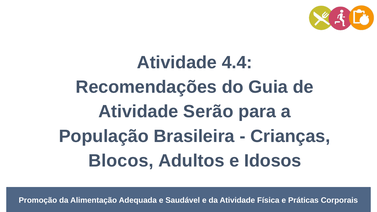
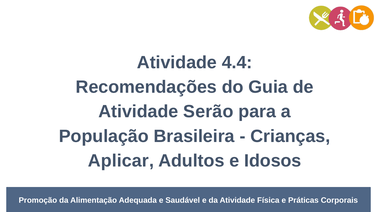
Blocos: Blocos -> Aplicar
